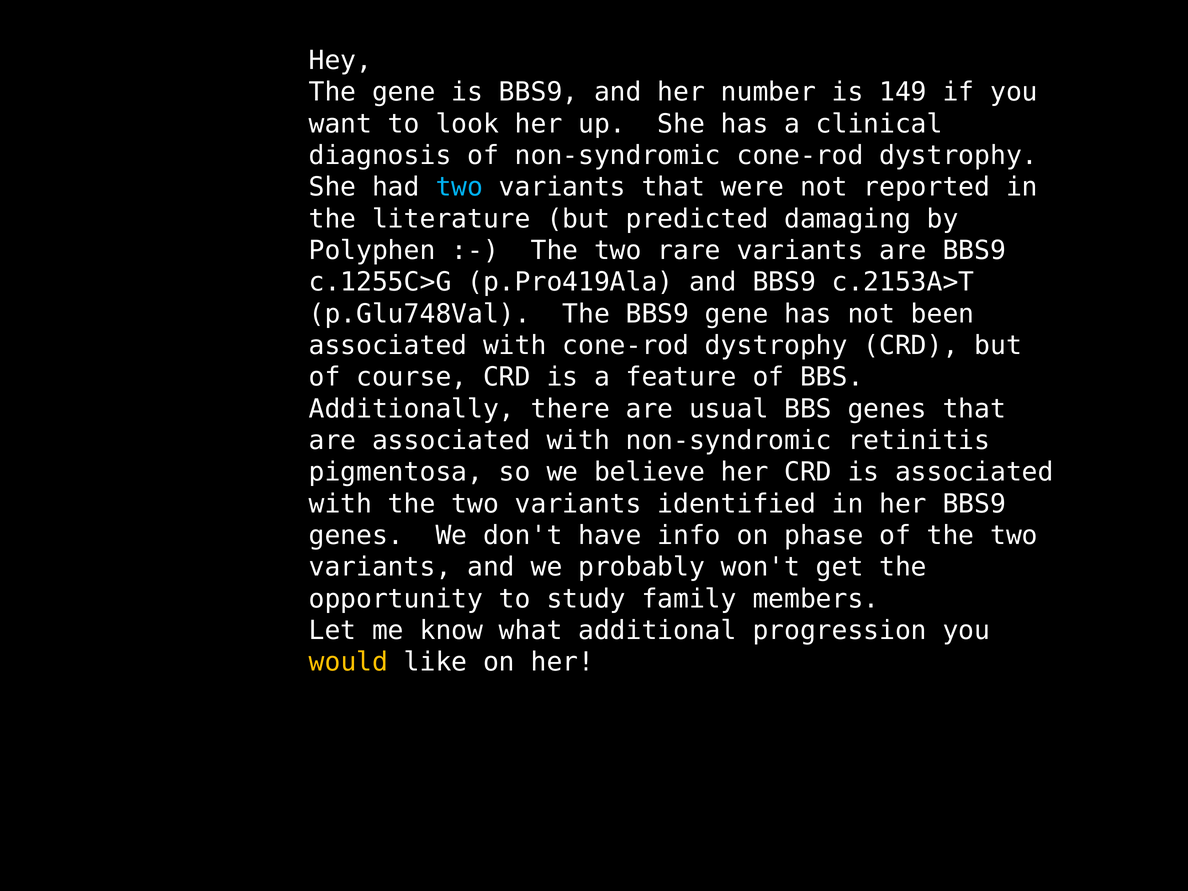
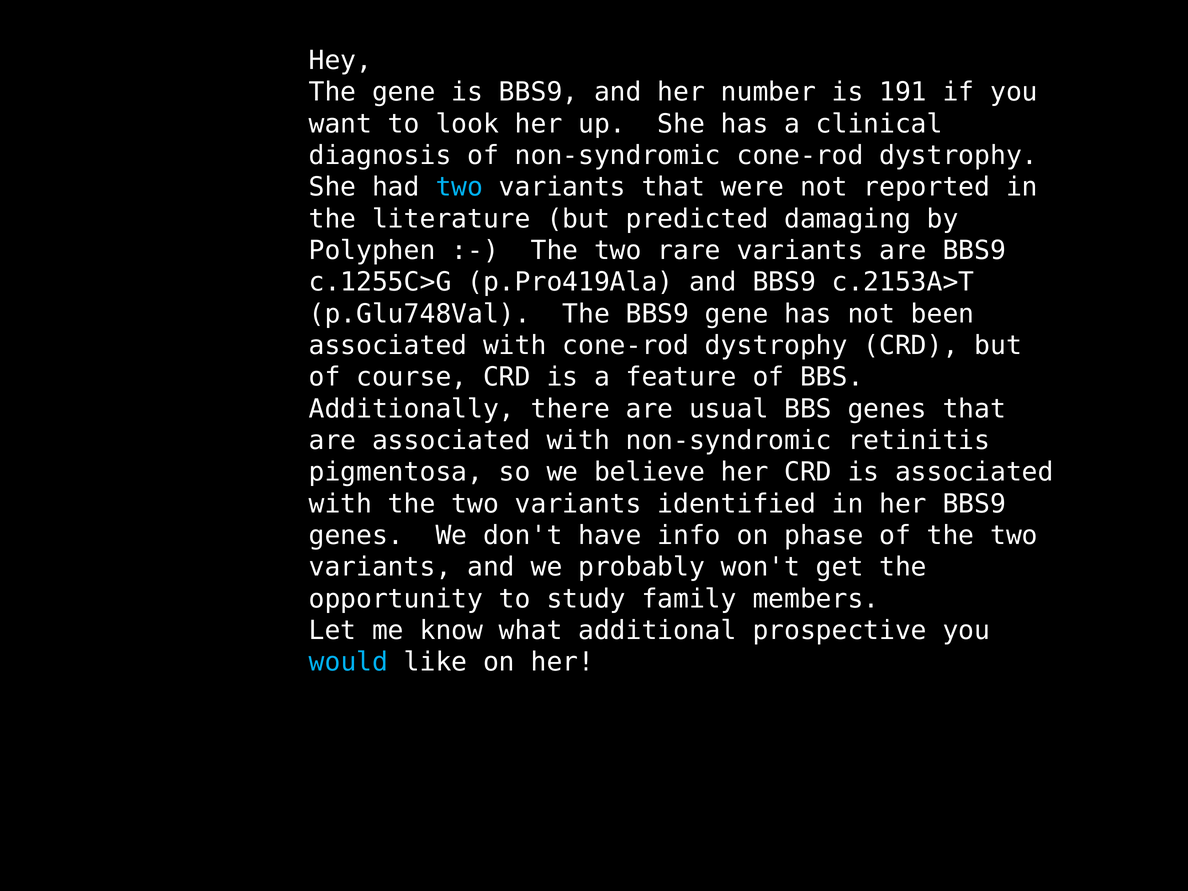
149: 149 -> 191
progression: progression -> prospective
would colour: yellow -> light blue
